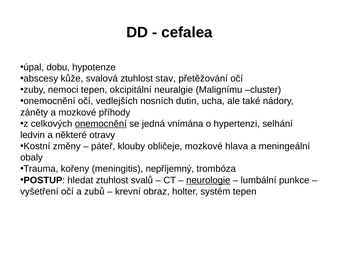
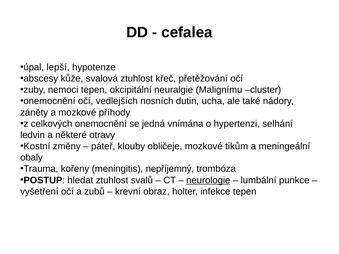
dobu: dobu -> lepší
stav: stav -> křeč
onemocnění at (101, 124) underline: present -> none
hlava: hlava -> tikům
systém: systém -> infekce
